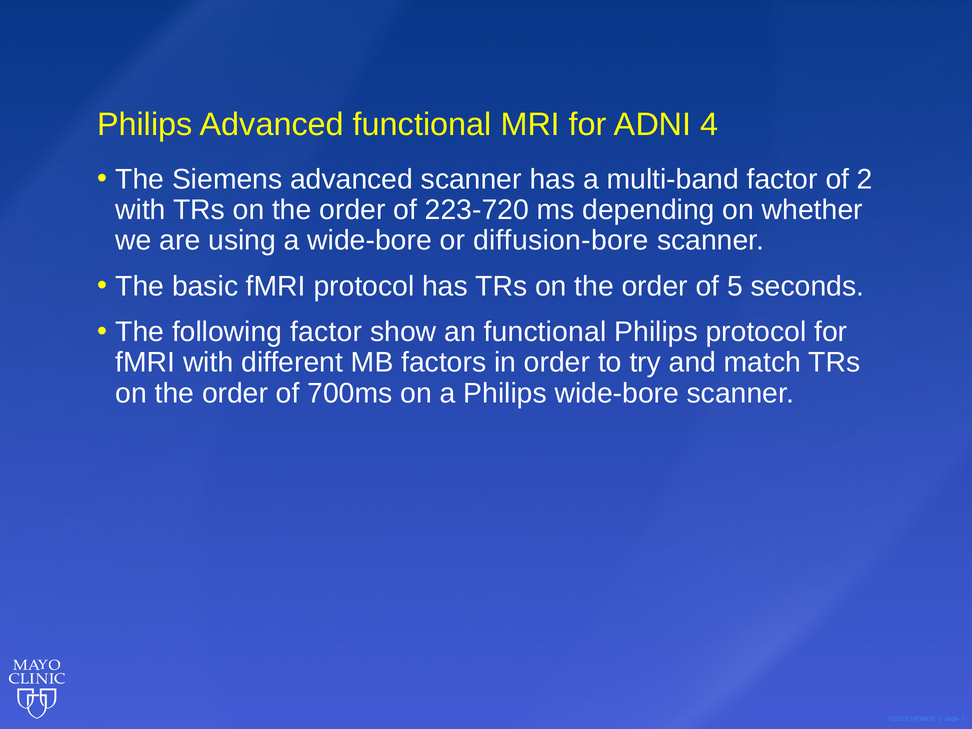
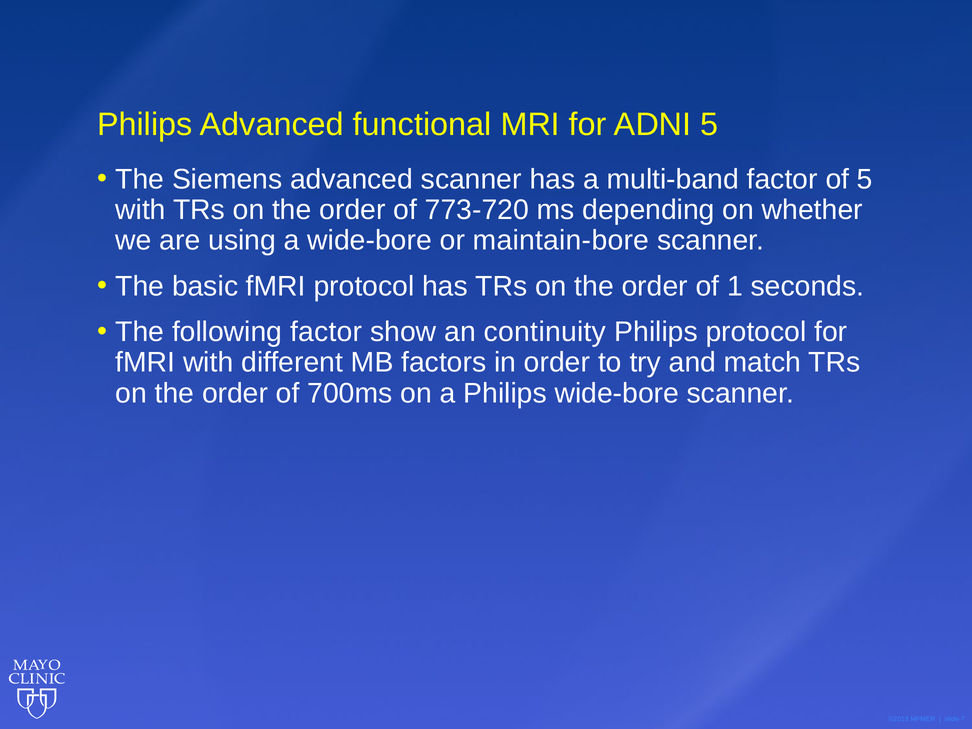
ADNI 4: 4 -> 5
of 2: 2 -> 5
223-720: 223-720 -> 773-720
diffusion-bore: diffusion-bore -> maintain-bore
5: 5 -> 1
an functional: functional -> continuity
